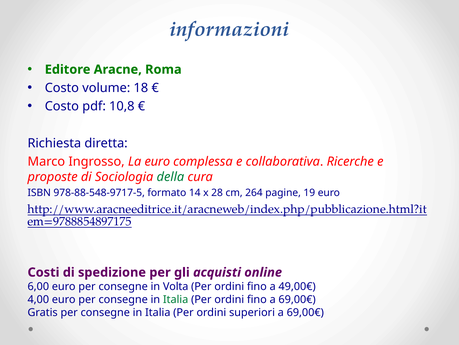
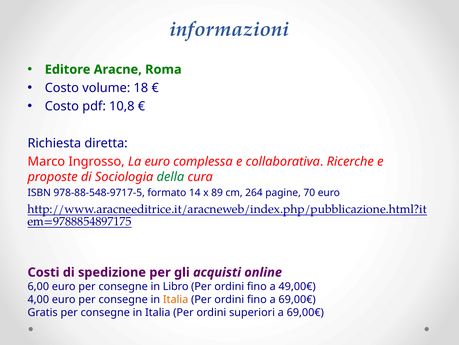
28: 28 -> 89
19: 19 -> 70
Volta: Volta -> Libro
Italia at (176, 299) colour: green -> orange
